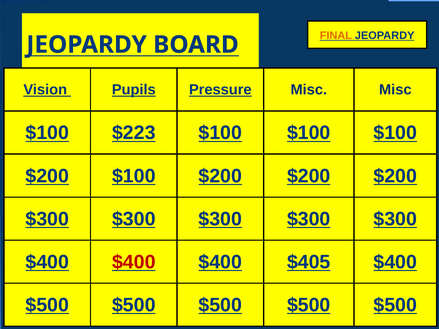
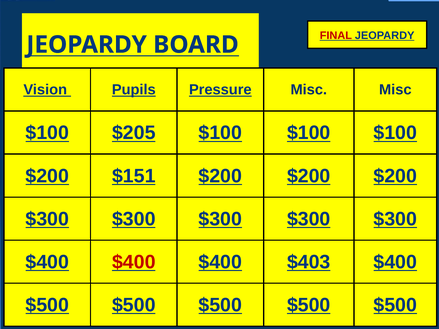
FINAL colour: orange -> red
$223: $223 -> $205
$200 $100: $100 -> $151
$405: $405 -> $403
